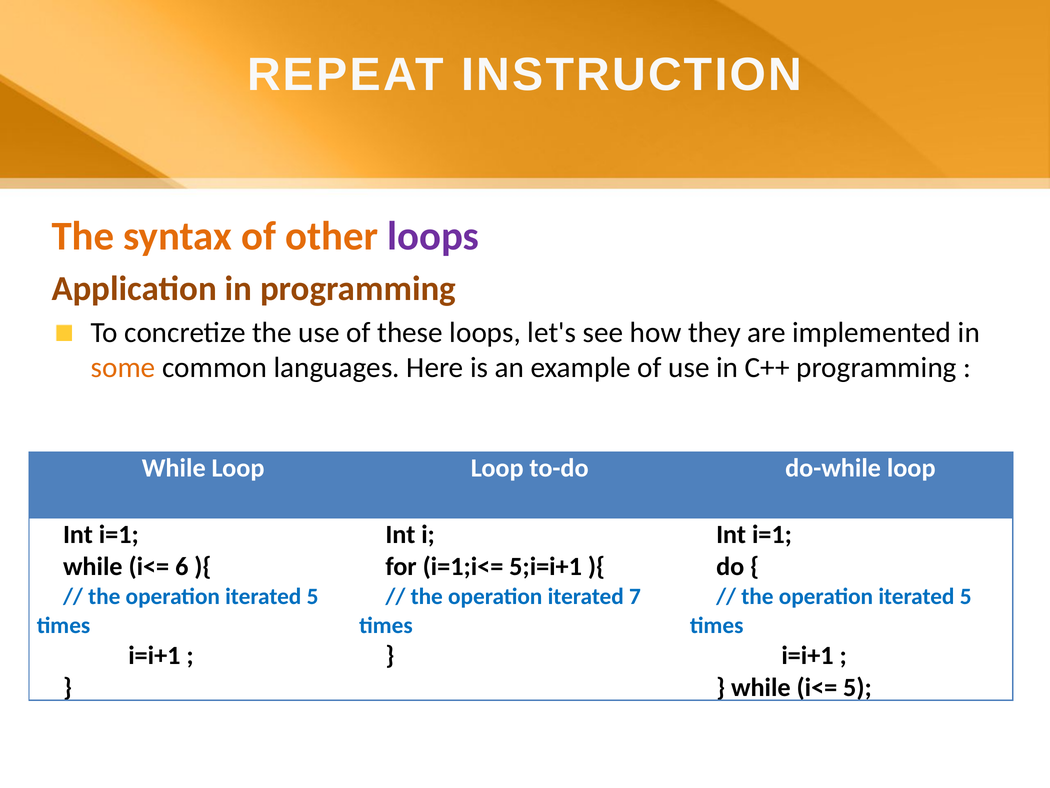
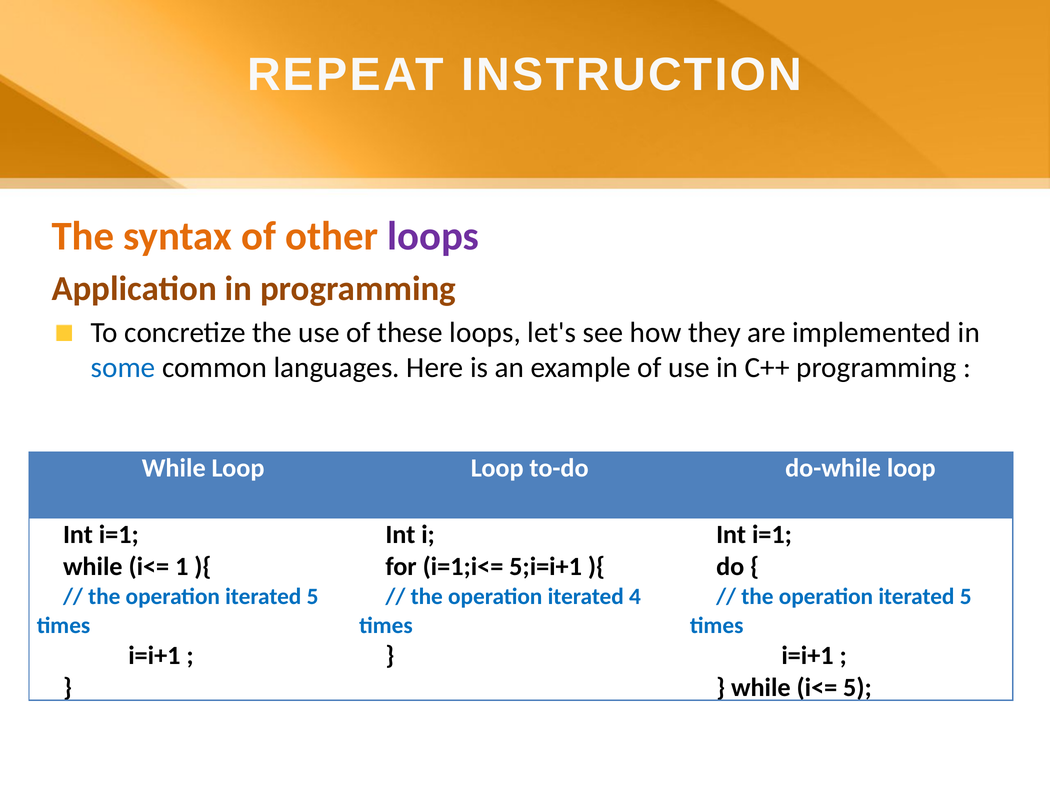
some colour: orange -> blue
6: 6 -> 1
7: 7 -> 4
